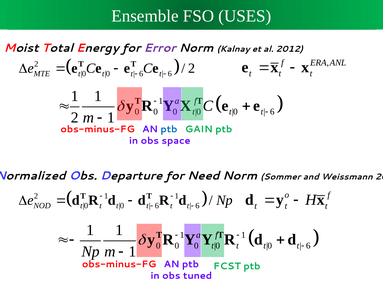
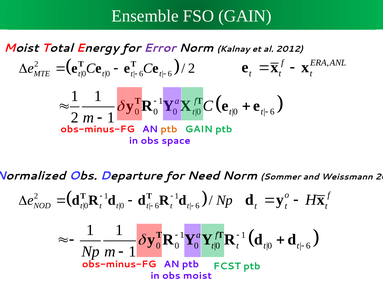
FSO USES: USES -> GAIN
ptb at (169, 129) colour: blue -> orange
obs tuned: tuned -> moist
